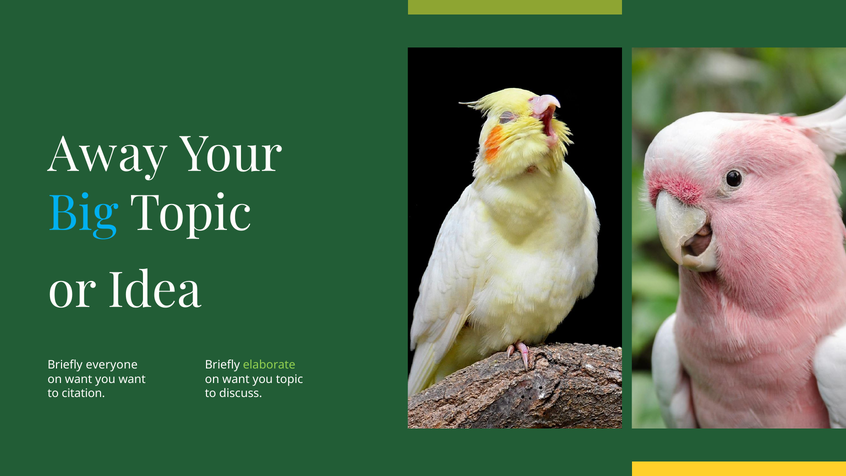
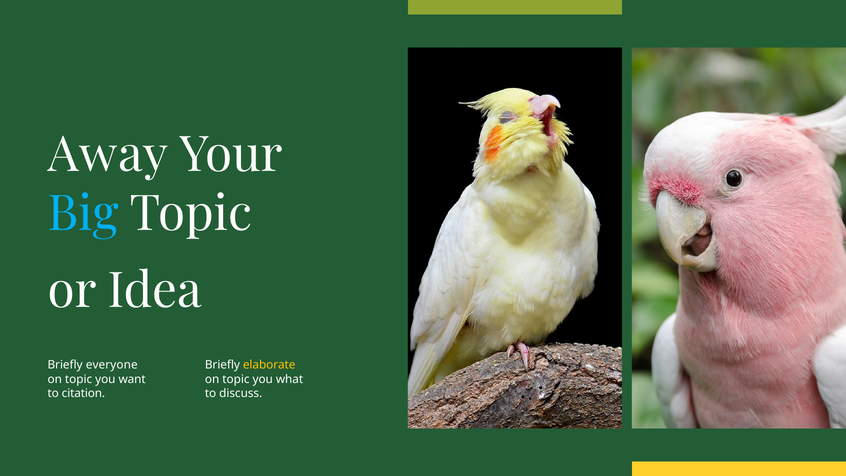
elaborate colour: light green -> yellow
want at (79, 379): want -> topic
want at (236, 379): want -> topic
you topic: topic -> what
